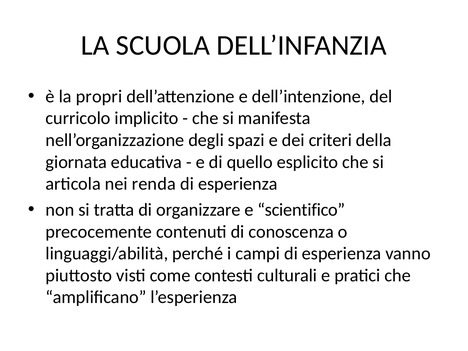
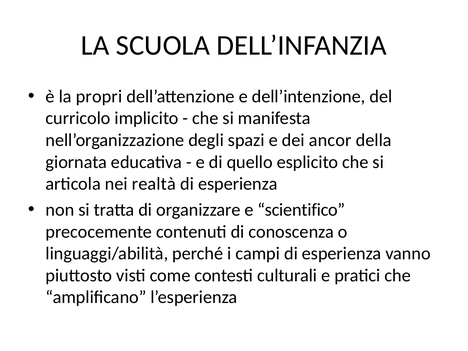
criteri: criteri -> ancor
renda: renda -> realtà
